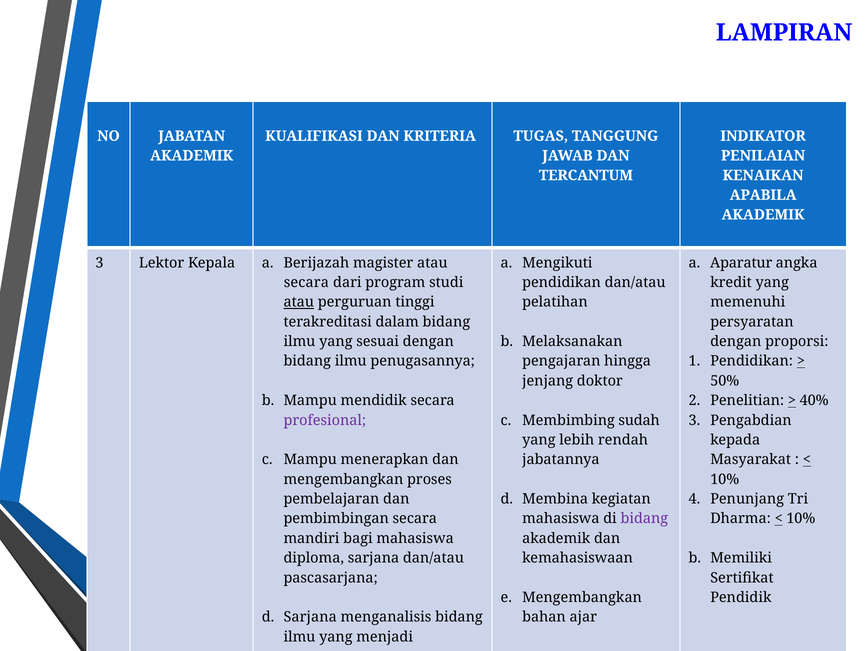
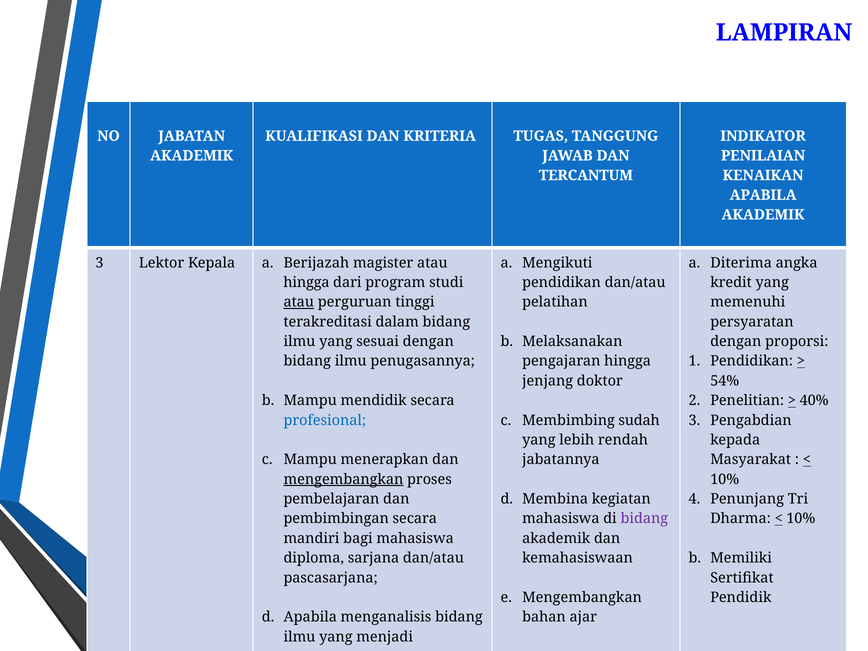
Aparatur: Aparatur -> Diterima
secara at (306, 282): secara -> hingga
50%: 50% -> 54%
profesional colour: purple -> blue
mengembangkan at (343, 479) underline: none -> present
Sarjana at (310, 617): Sarjana -> Apabila
